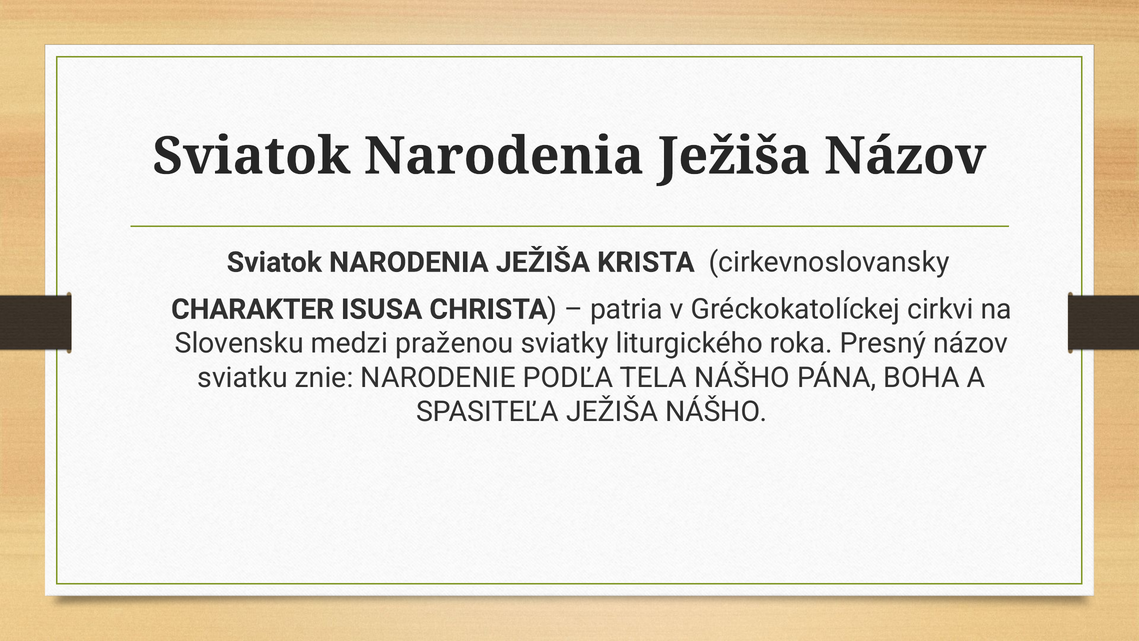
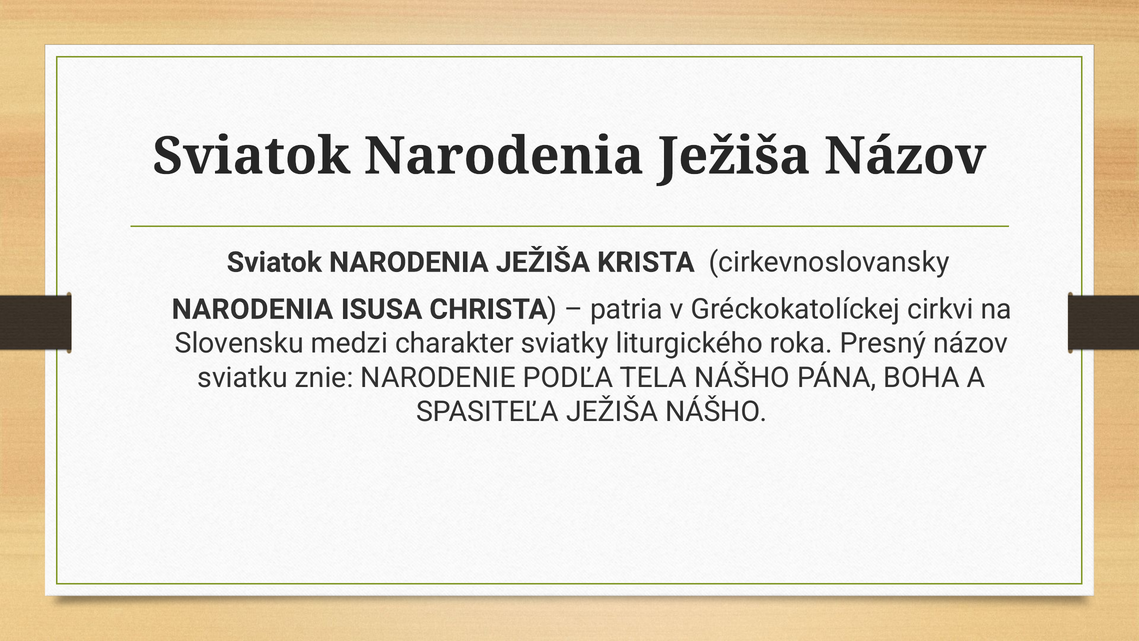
CHARAKTER at (253, 309): CHARAKTER -> NARODENIA
praženou: praženou -> charakter
